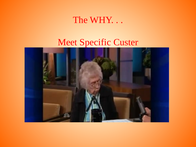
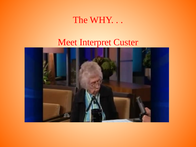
Specific: Specific -> Interpret
